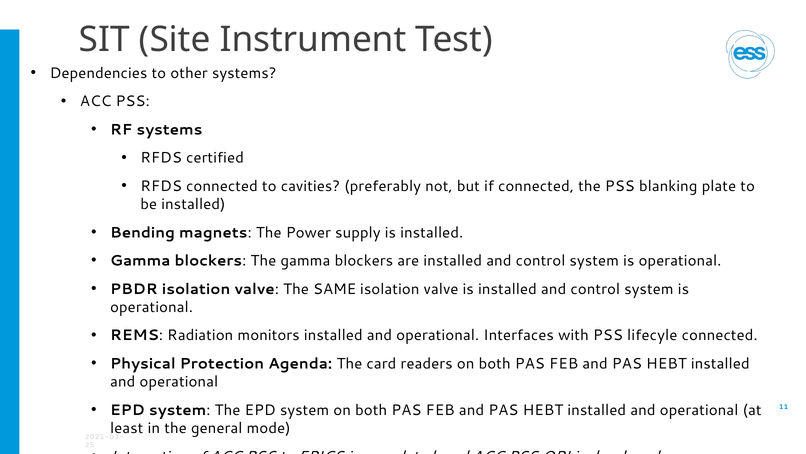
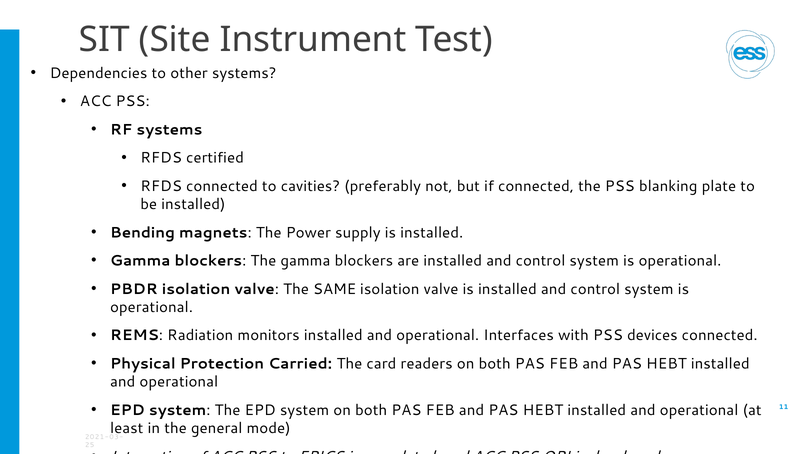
lifecyle: lifecyle -> devices
Agenda: Agenda -> Carried
